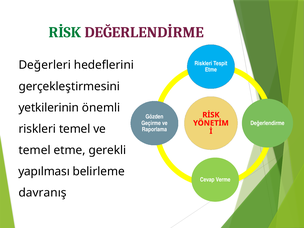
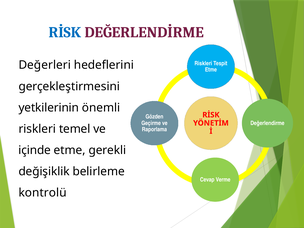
RİSK at (65, 32) colour: green -> blue
temel at (35, 150): temel -> içinde
yapılması: yapılması -> değişiklik
davranış: davranış -> kontrolü
